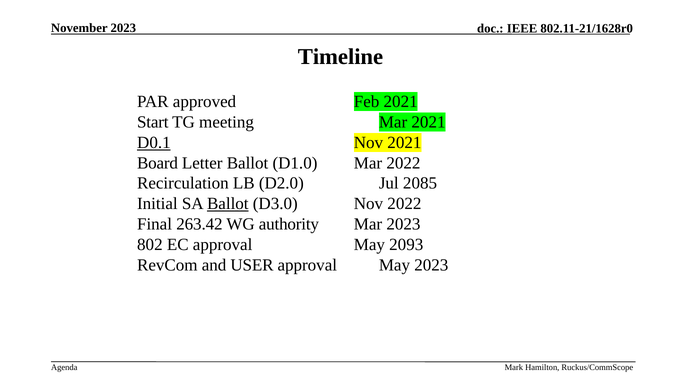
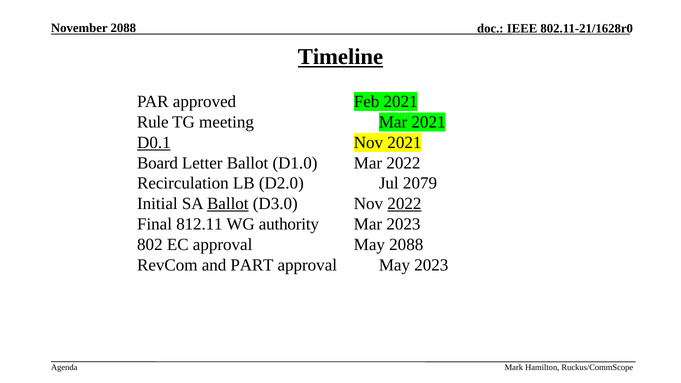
2023 at (123, 28): 2023 -> 2088
Timeline underline: none -> present
Start: Start -> Rule
2085: 2085 -> 2079
2022 at (404, 204) underline: none -> present
263.42: 263.42 -> 812.11
May 2093: 2093 -> 2088
USER: USER -> PART
